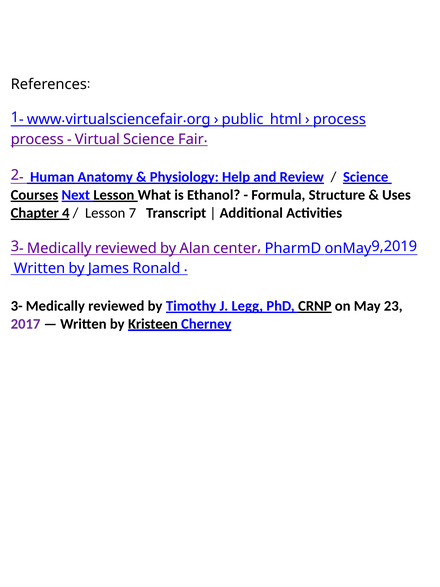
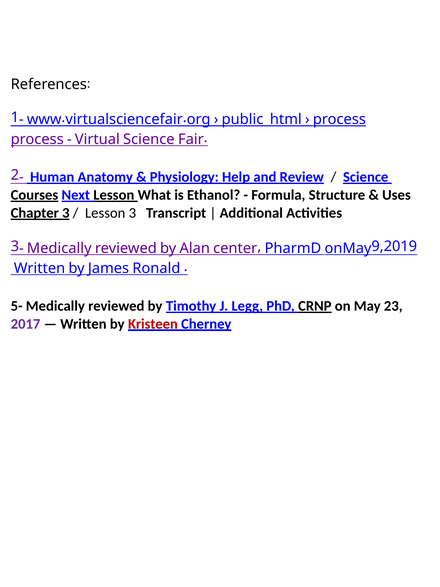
Chapter 4: 4 -> 3
Lesson 7: 7 -> 3
3-: 3- -> 5-
Kristeen colour: black -> red
